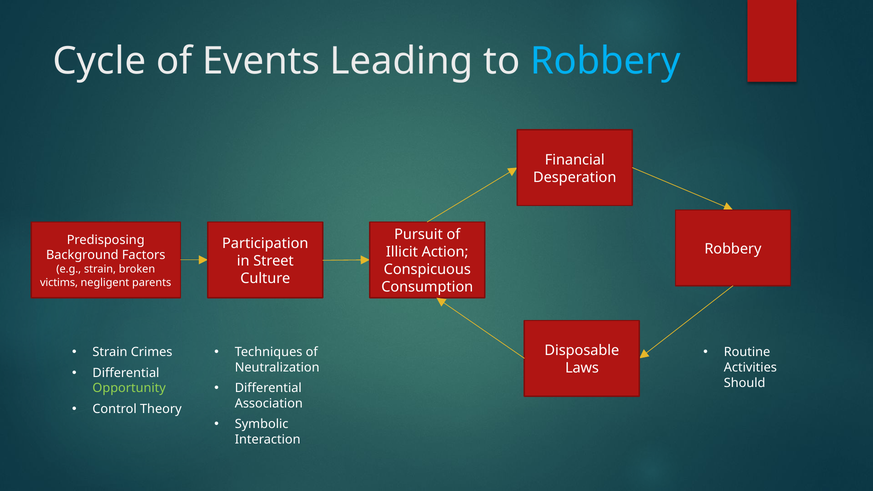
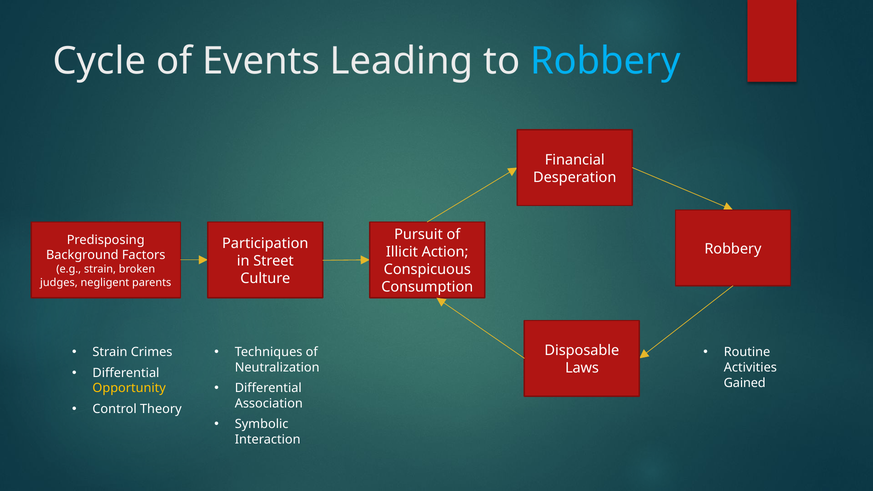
victims: victims -> judges
Should: Should -> Gained
Opportunity colour: light green -> yellow
